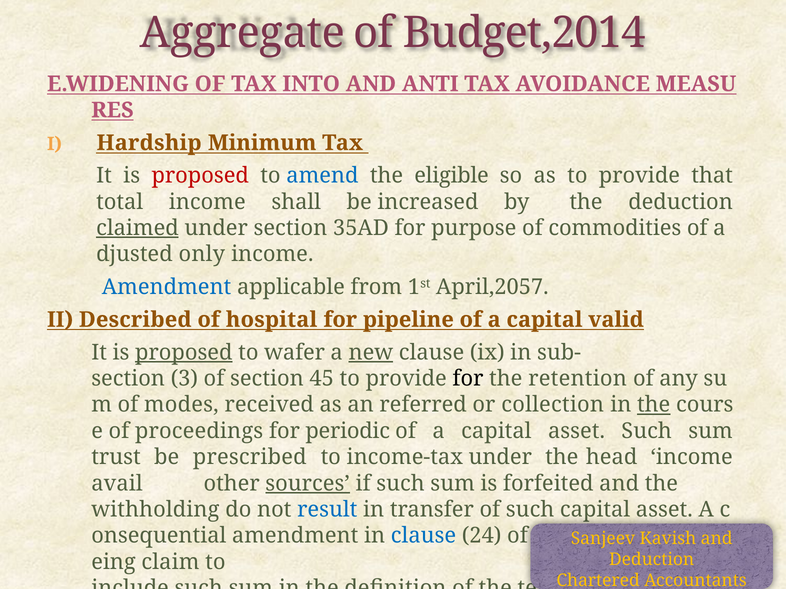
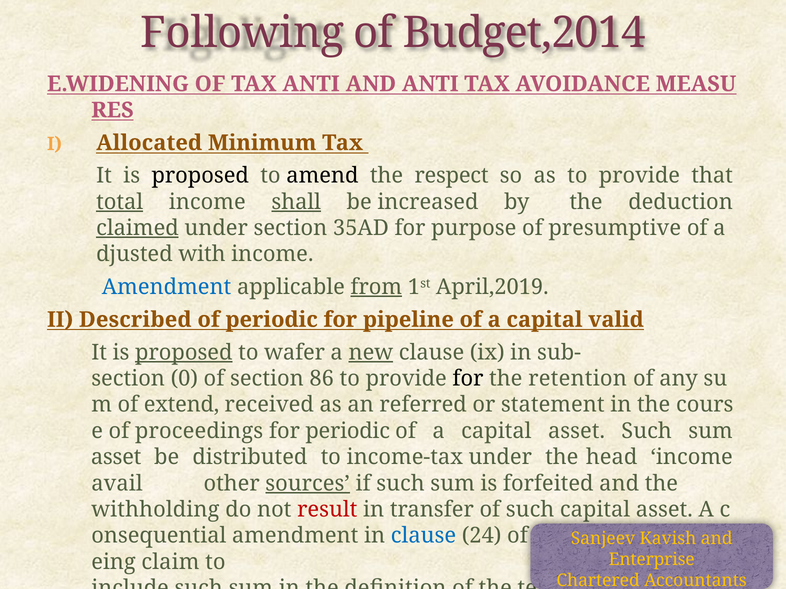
Aggregate: Aggregate -> Following
TAX INTO: INTO -> ANTI
Hardship: Hardship -> Allocated
proposed at (200, 176) colour: red -> black
amend colour: blue -> black
eligible: eligible -> respect
total underline: none -> present
shall underline: none -> present
commodities: commodities -> presumptive
only: only -> with
from underline: none -> present
April,2057: April,2057 -> April,2019
of hospital: hospital -> periodic
3: 3 -> 0
45: 45 -> 86
modes: modes -> extend
collection: collection -> statement
the at (654, 405) underline: present -> none
trust at (116, 458): trust -> asset
prescribed: prescribed -> distributed
result colour: blue -> red
Deduction at (652, 560): Deduction -> Enterprise
